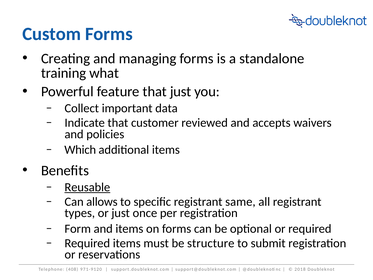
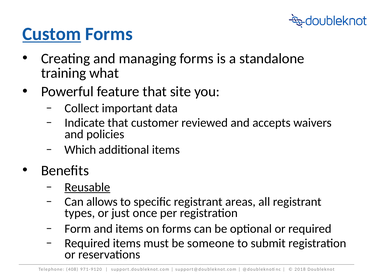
Custom underline: none -> present
that just: just -> site
same: same -> areas
structure: structure -> someone
